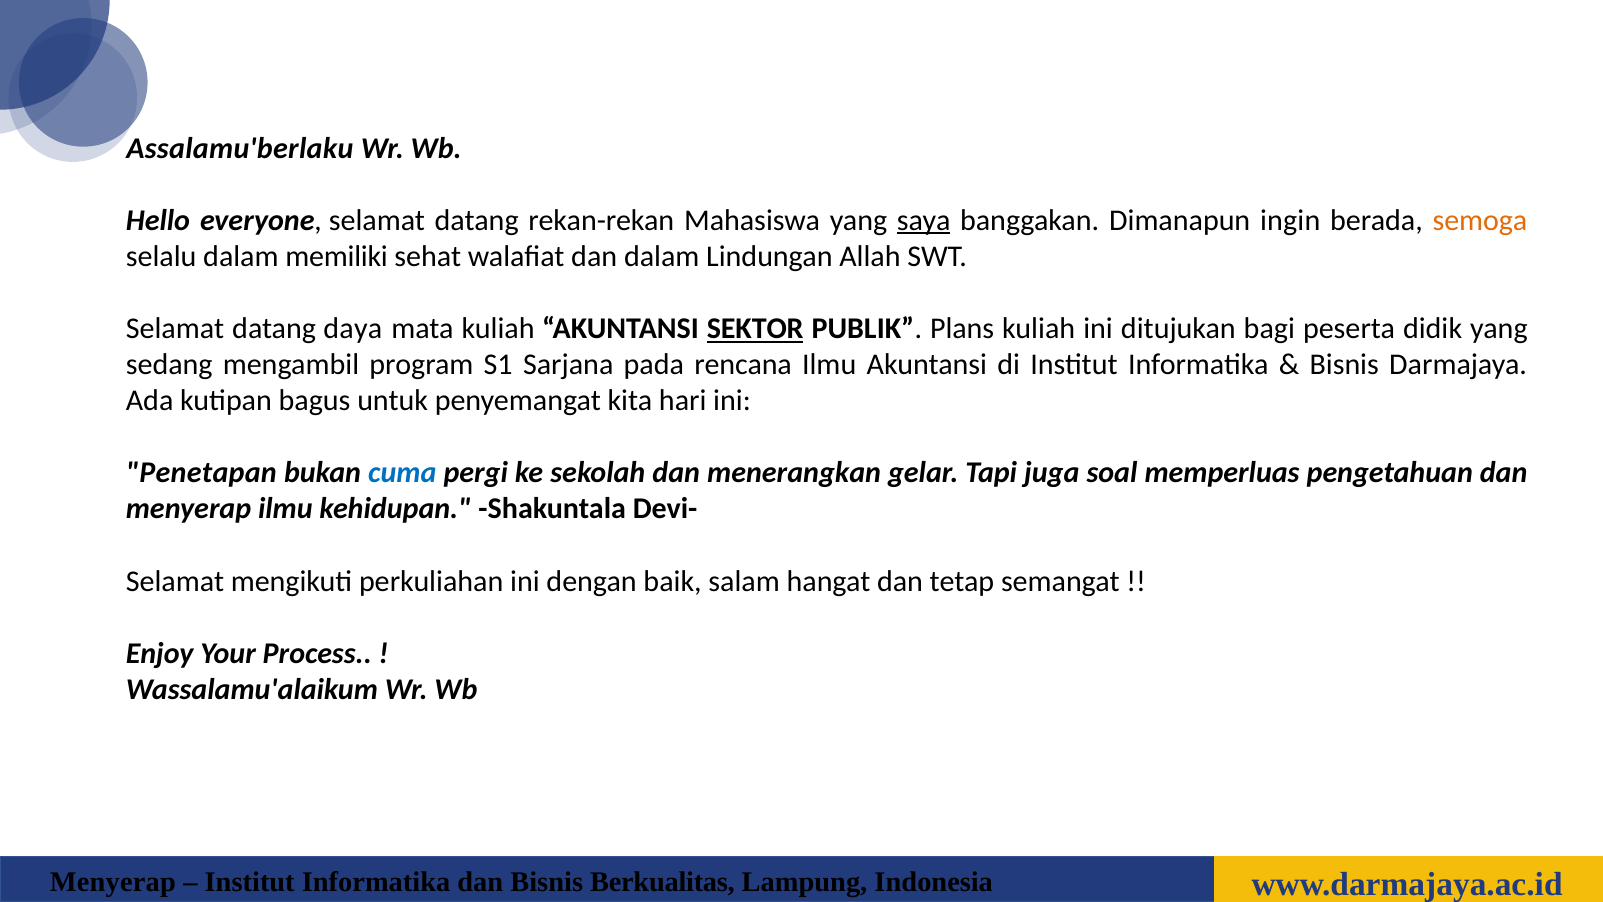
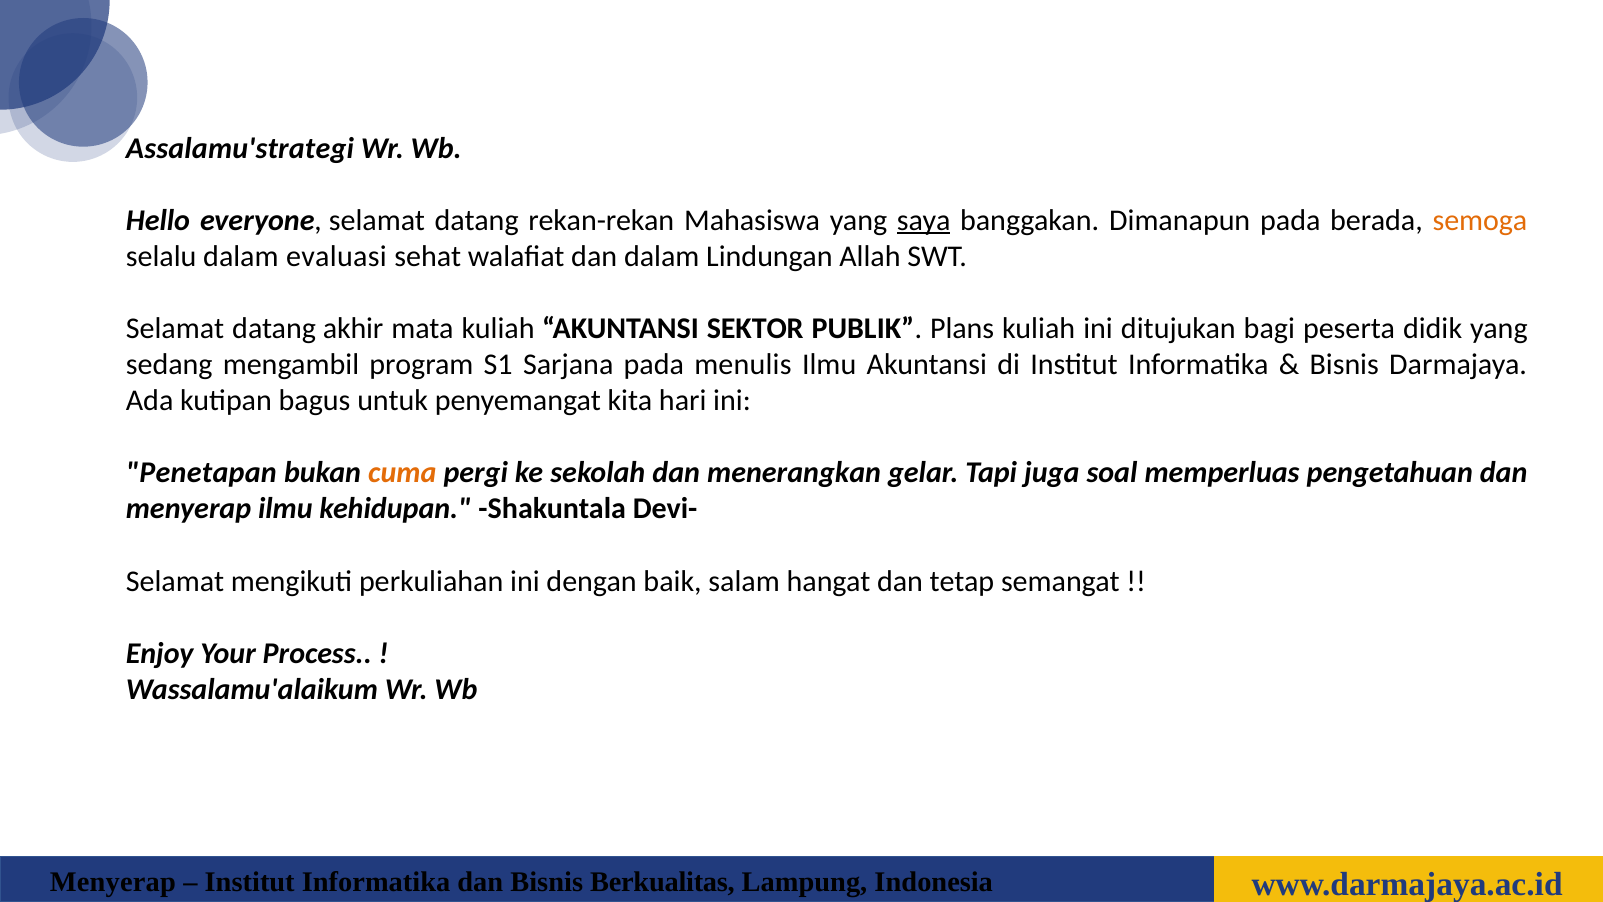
Assalamu'berlaku: Assalamu'berlaku -> Assalamu'strategi
Dimanapun ingin: ingin -> pada
memiliki: memiliki -> evaluasi
daya: daya -> akhir
SEKTOR underline: present -> none
rencana: rencana -> menulis
cuma colour: blue -> orange
